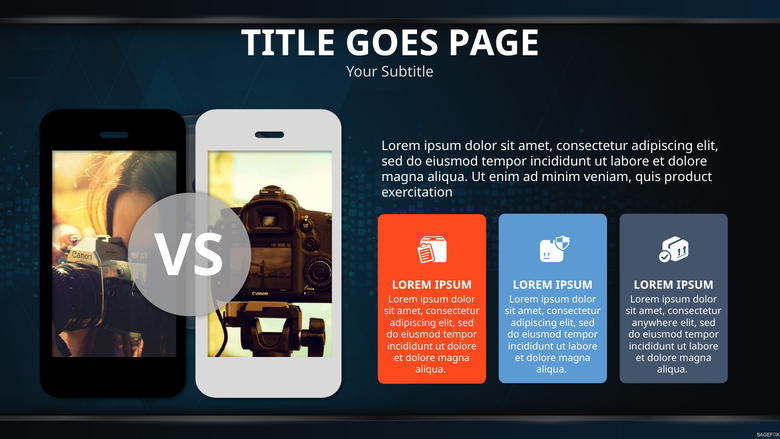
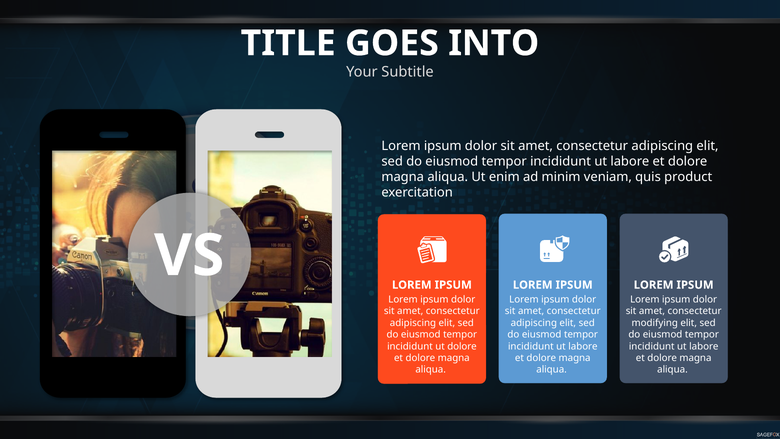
PAGE: PAGE -> INTO
anywhere: anywhere -> modifying
